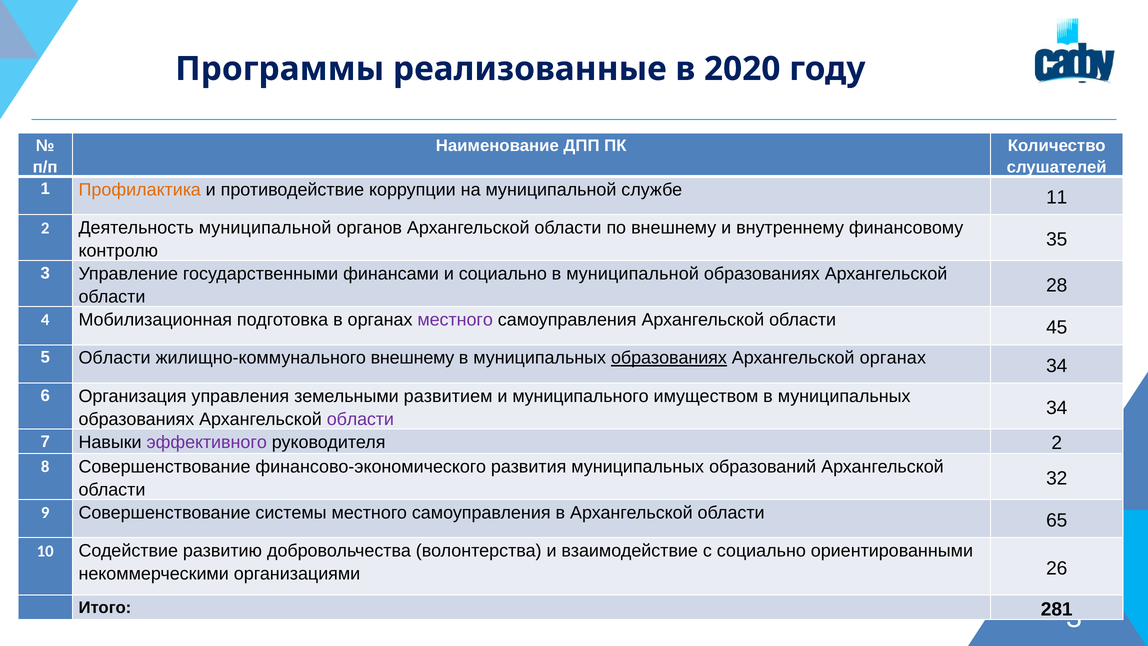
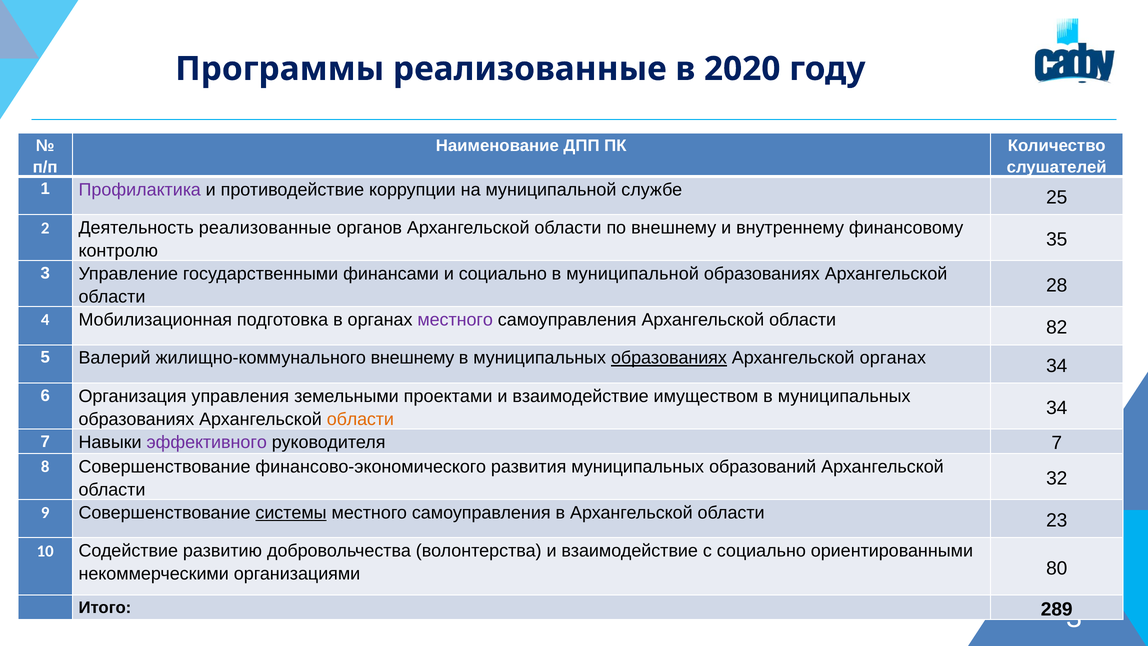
Профилактика colour: orange -> purple
11: 11 -> 25
Деятельность муниципальной: муниципальной -> реализованные
45: 45 -> 82
5 Области: Области -> Валерий
развитием: развитием -> проектами
муниципального at (581, 396): муниципального -> взаимодействие
области at (360, 419) colour: purple -> orange
руководителя 2: 2 -> 7
системы underline: none -> present
65: 65 -> 23
26: 26 -> 80
281: 281 -> 289
